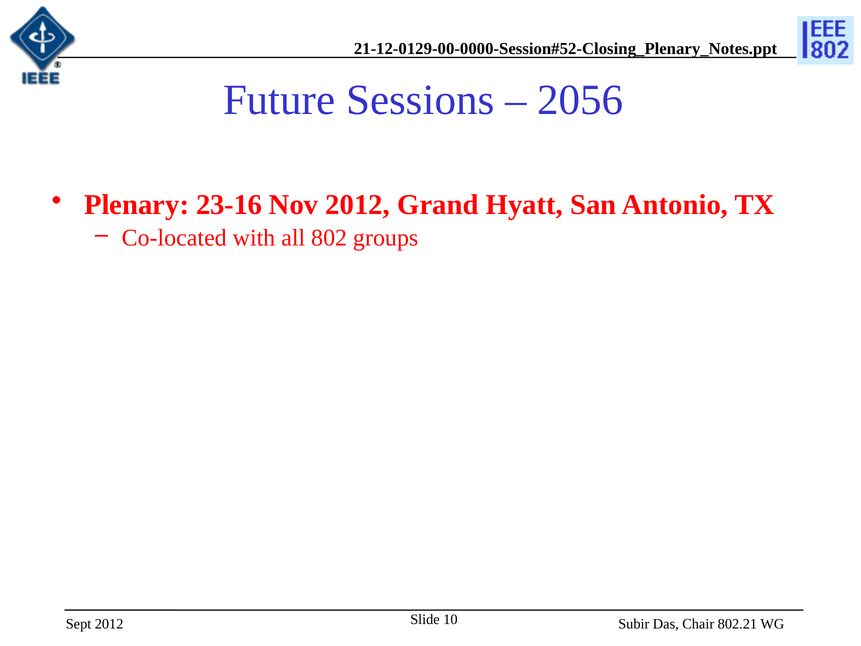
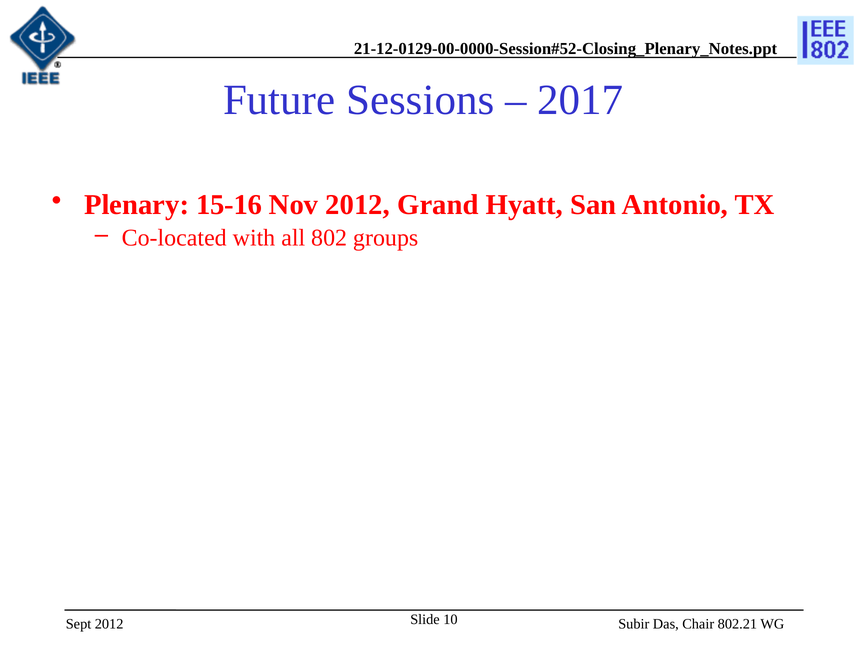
2056: 2056 -> 2017
23-16: 23-16 -> 15-16
